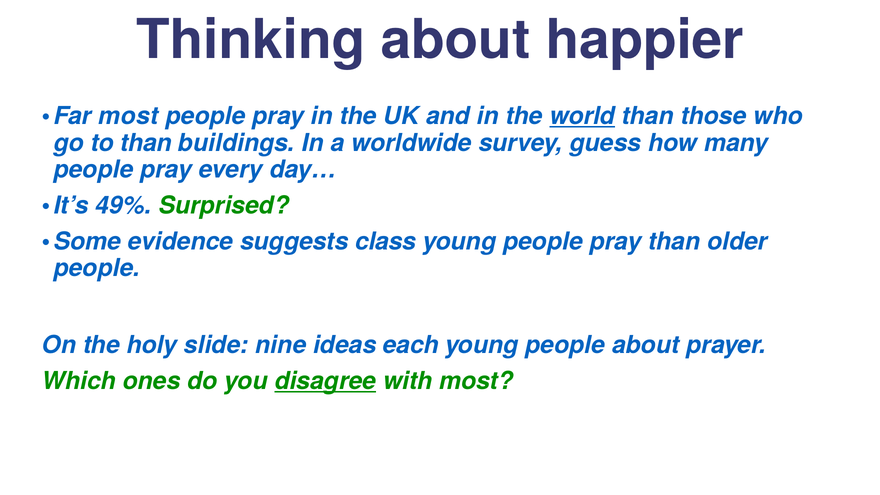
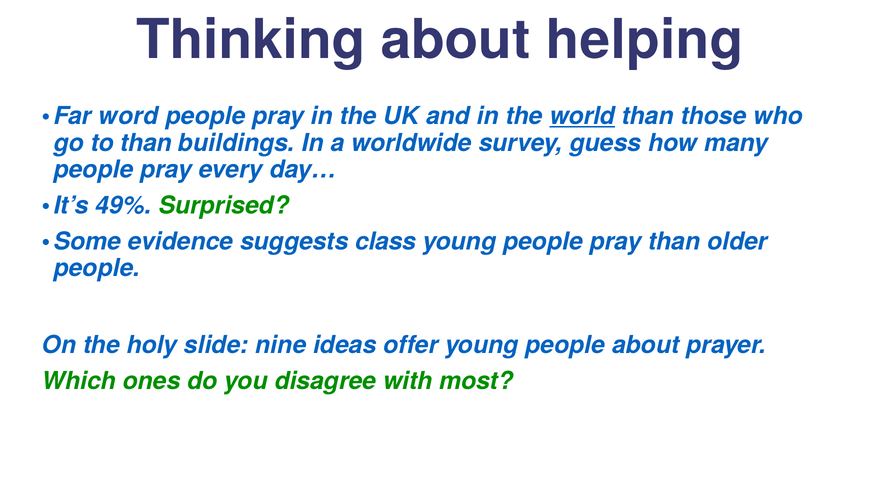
happier: happier -> helping
Far most: most -> word
each: each -> offer
disagree underline: present -> none
